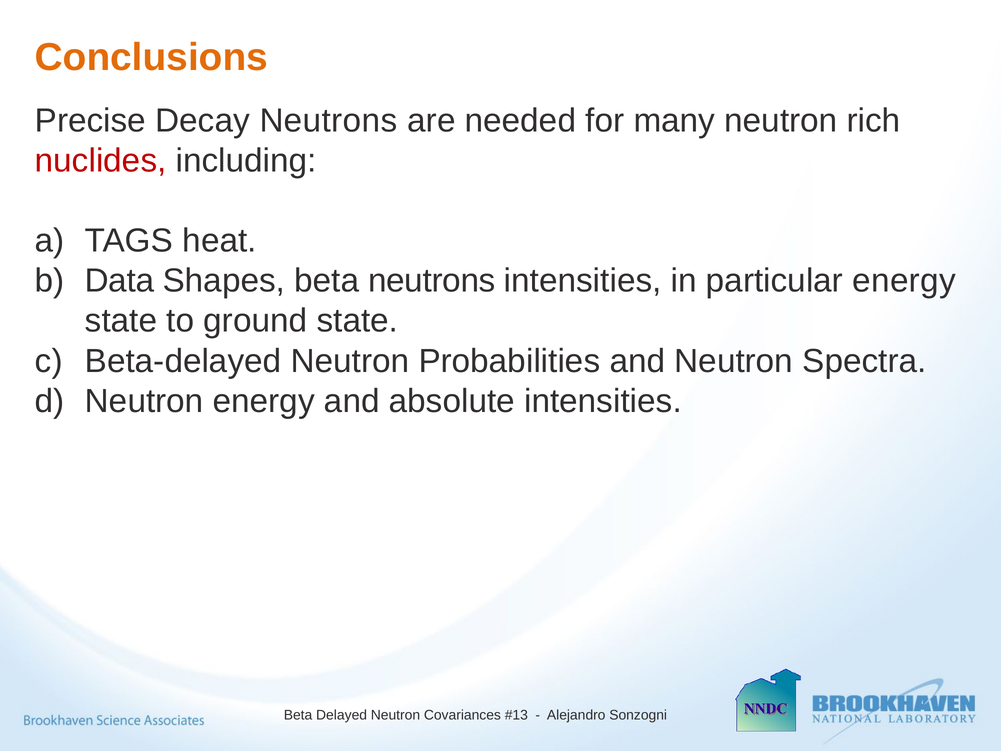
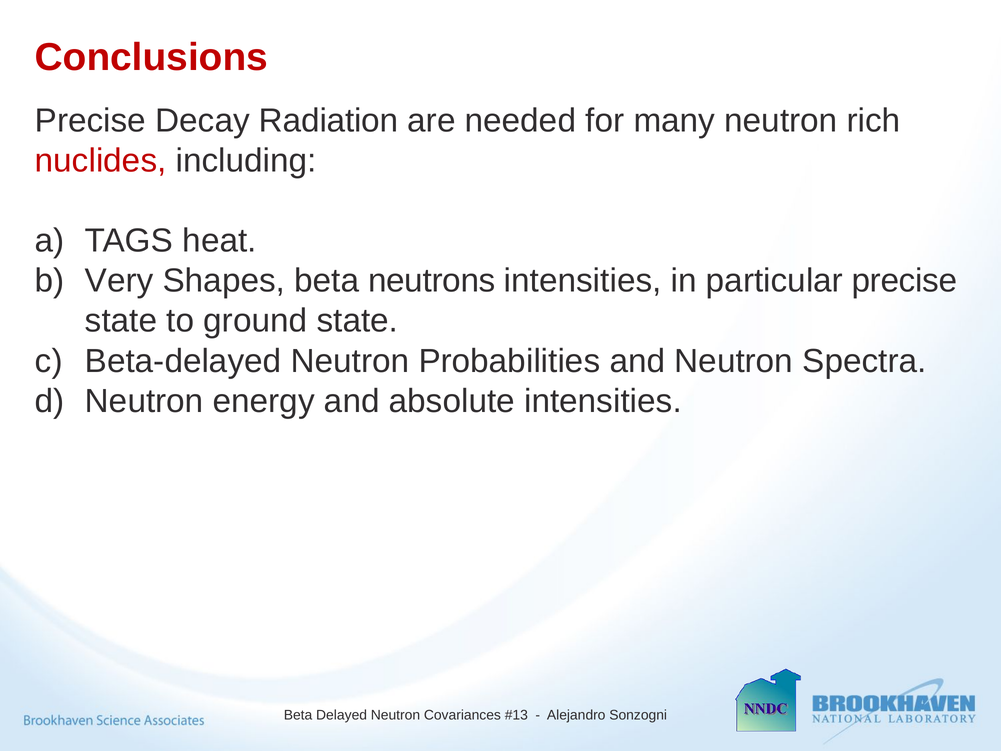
Conclusions colour: orange -> red
Decay Neutrons: Neutrons -> Radiation
Data: Data -> Very
particular energy: energy -> precise
